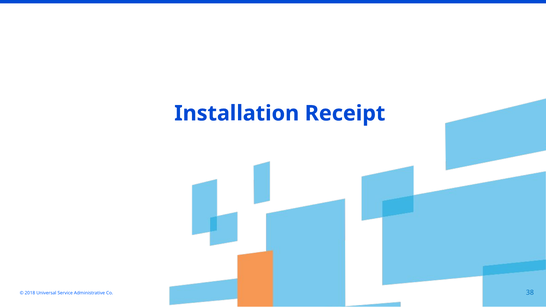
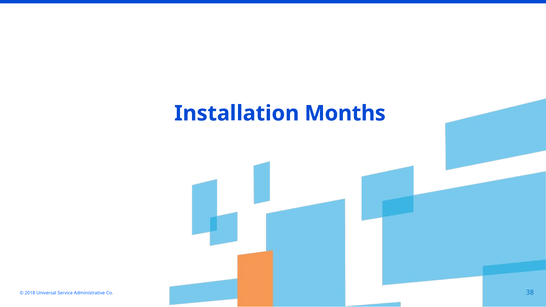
Receipt: Receipt -> Months
